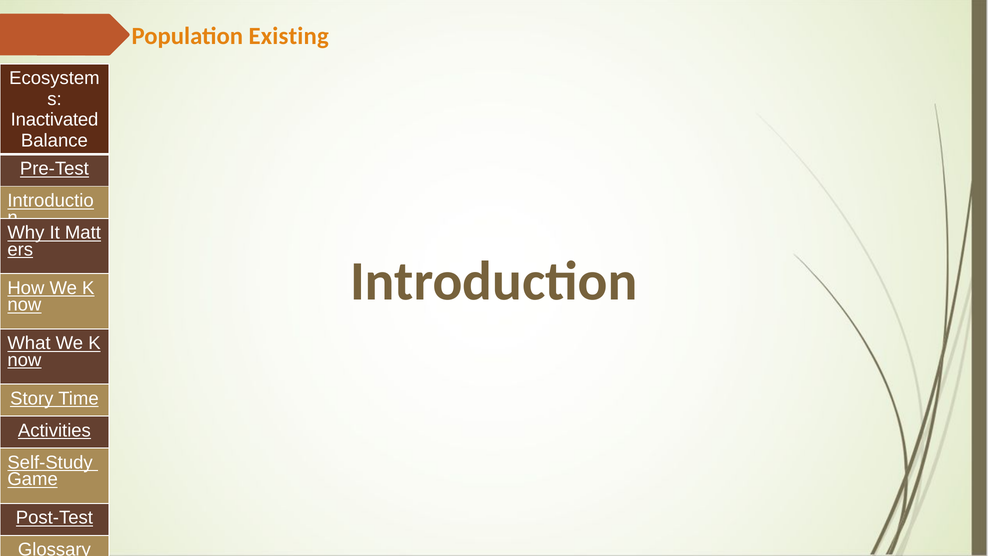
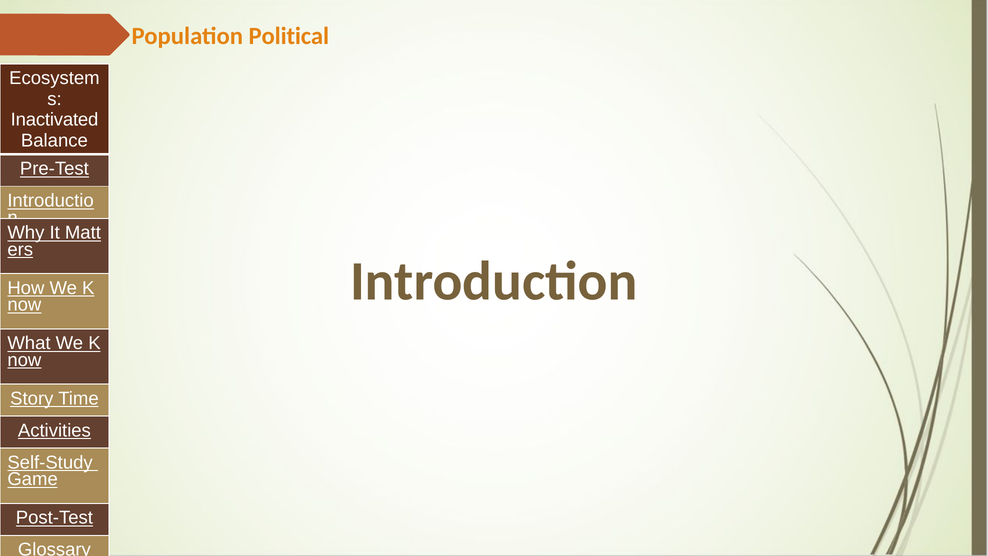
Existing: Existing -> Political
